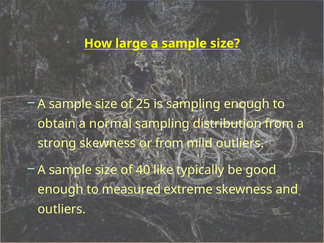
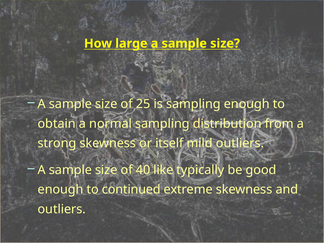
or from: from -> itself
measured: measured -> continued
